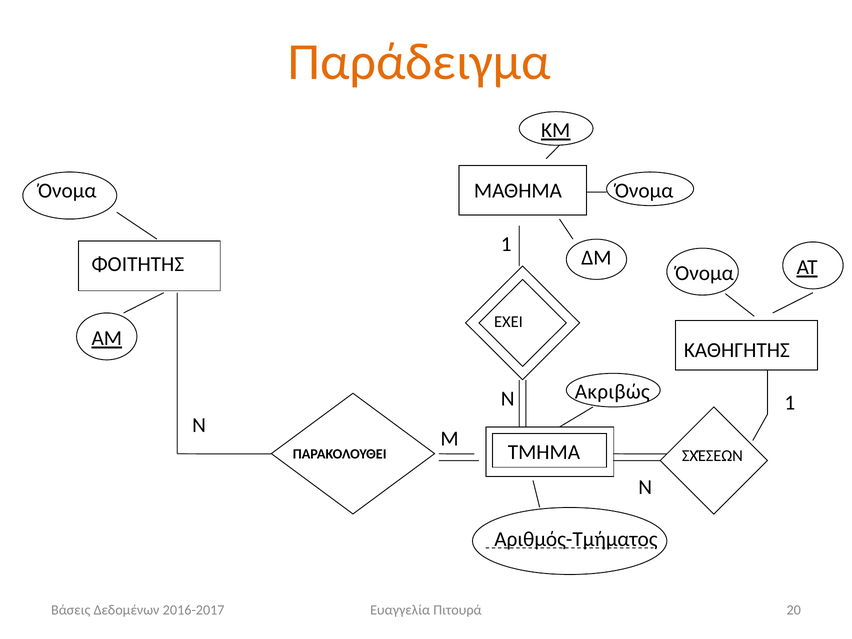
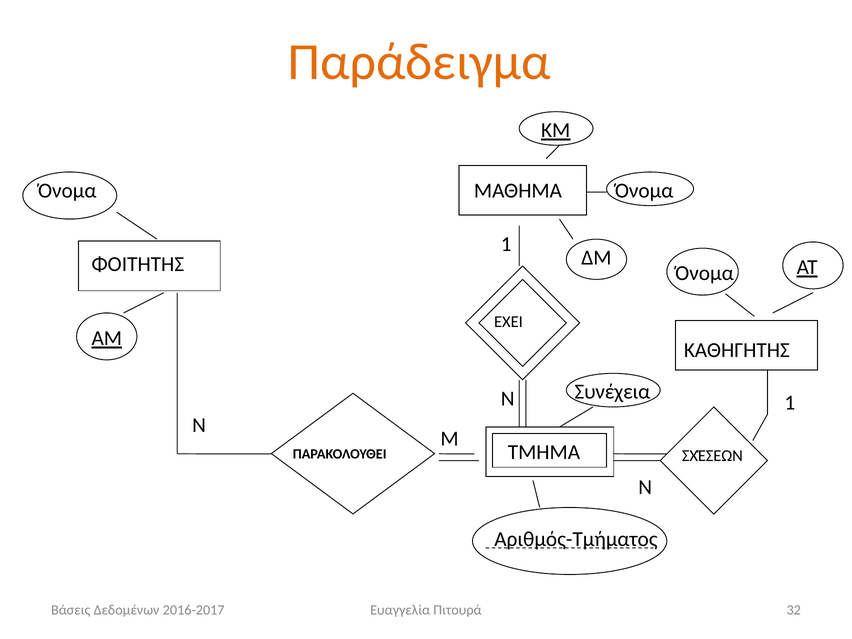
Ακριβώς: Ακριβώς -> Συνέχεια
20: 20 -> 32
